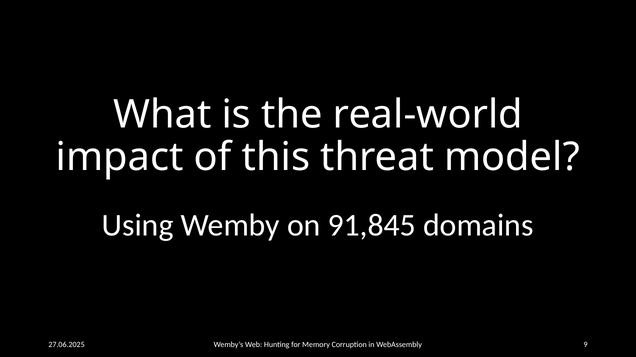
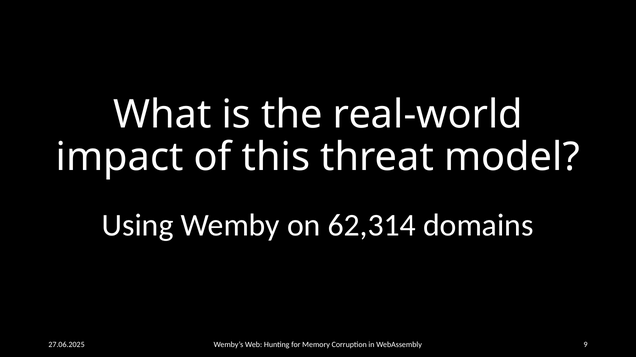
91,845: 91,845 -> 62,314
